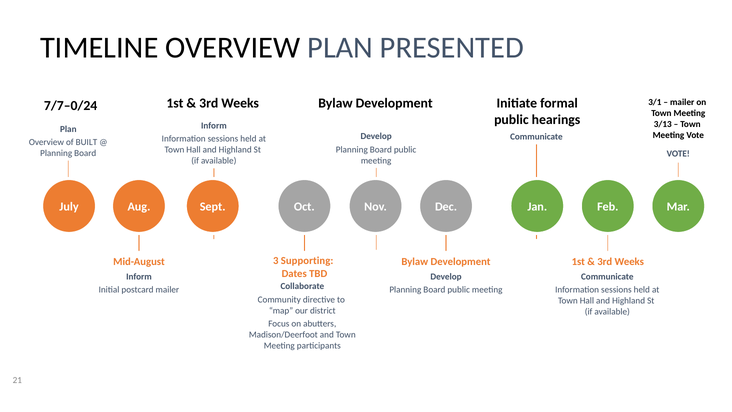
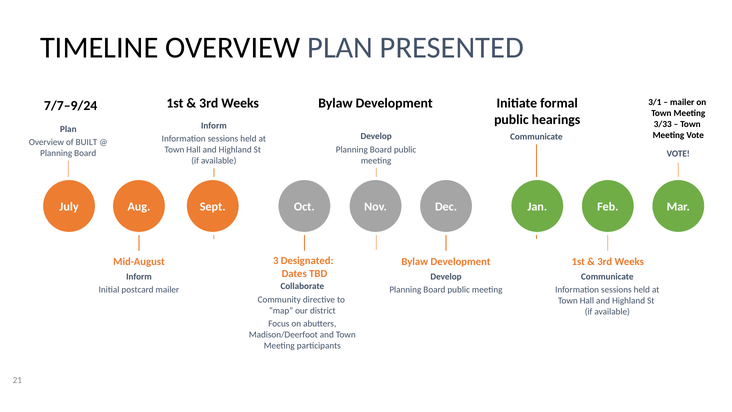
7/7–0/24: 7/7–0/24 -> 7/7–9/24
3/13: 3/13 -> 3/33
Supporting: Supporting -> Designated
